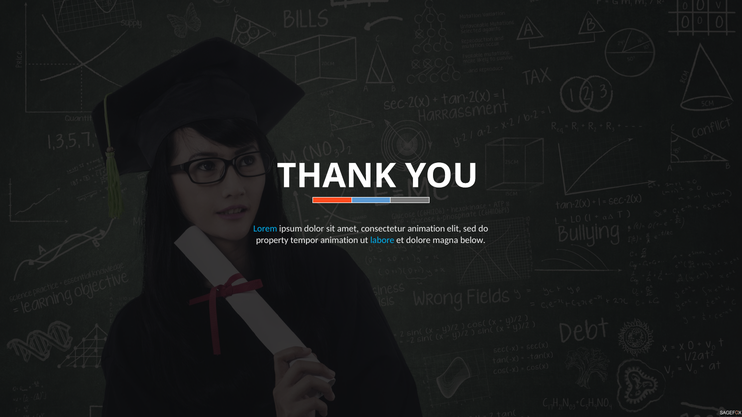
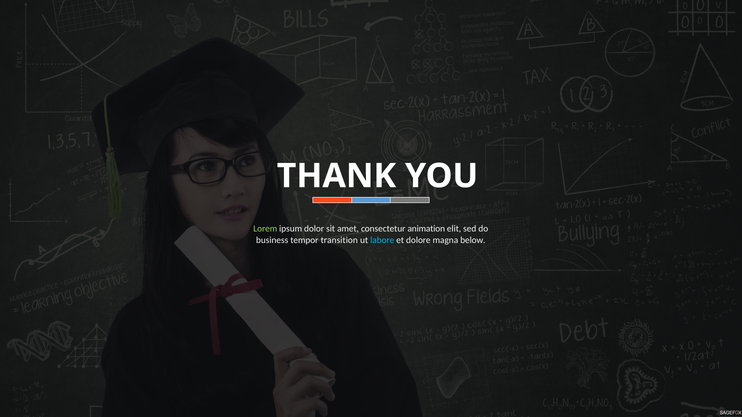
Lorem colour: light blue -> light green
property: property -> business
tempor animation: animation -> transition
